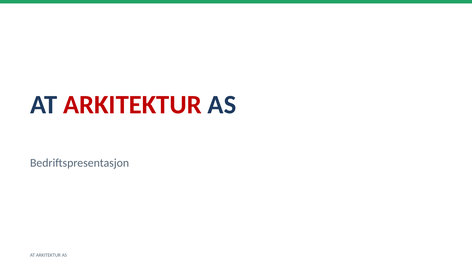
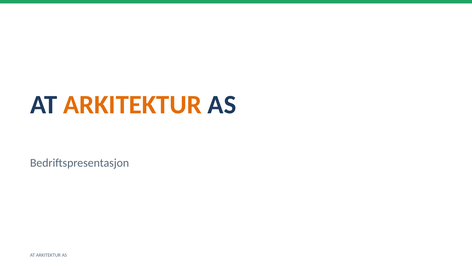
ARKITEKTUR at (132, 105) colour: red -> orange
